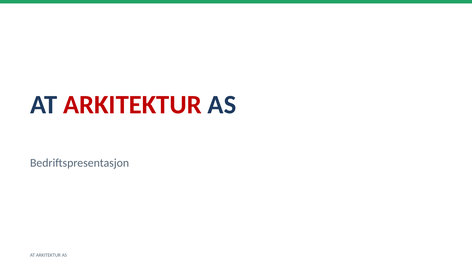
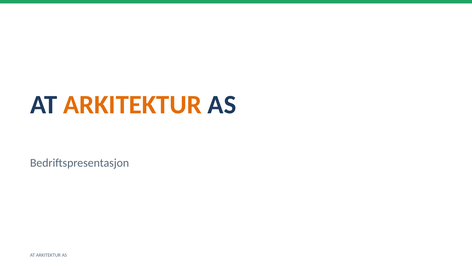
ARKITEKTUR at (132, 105) colour: red -> orange
